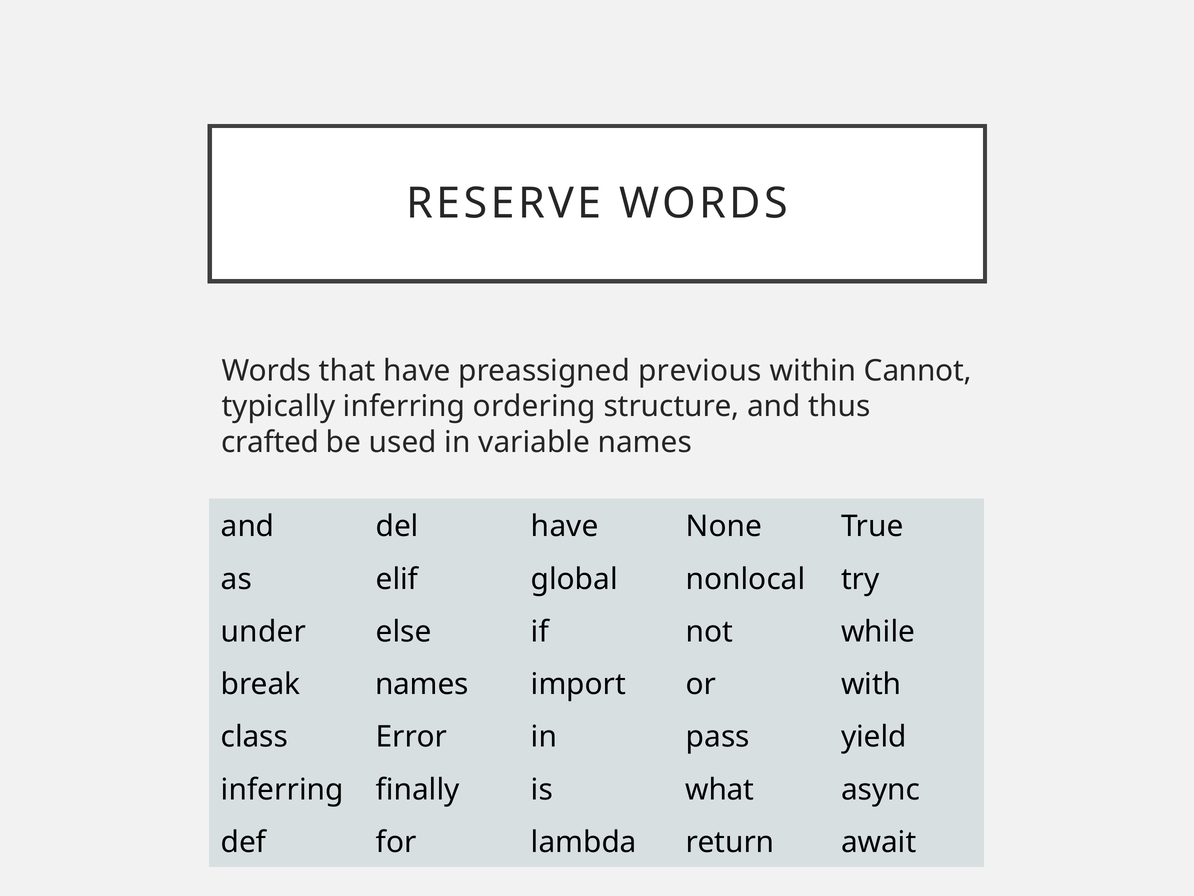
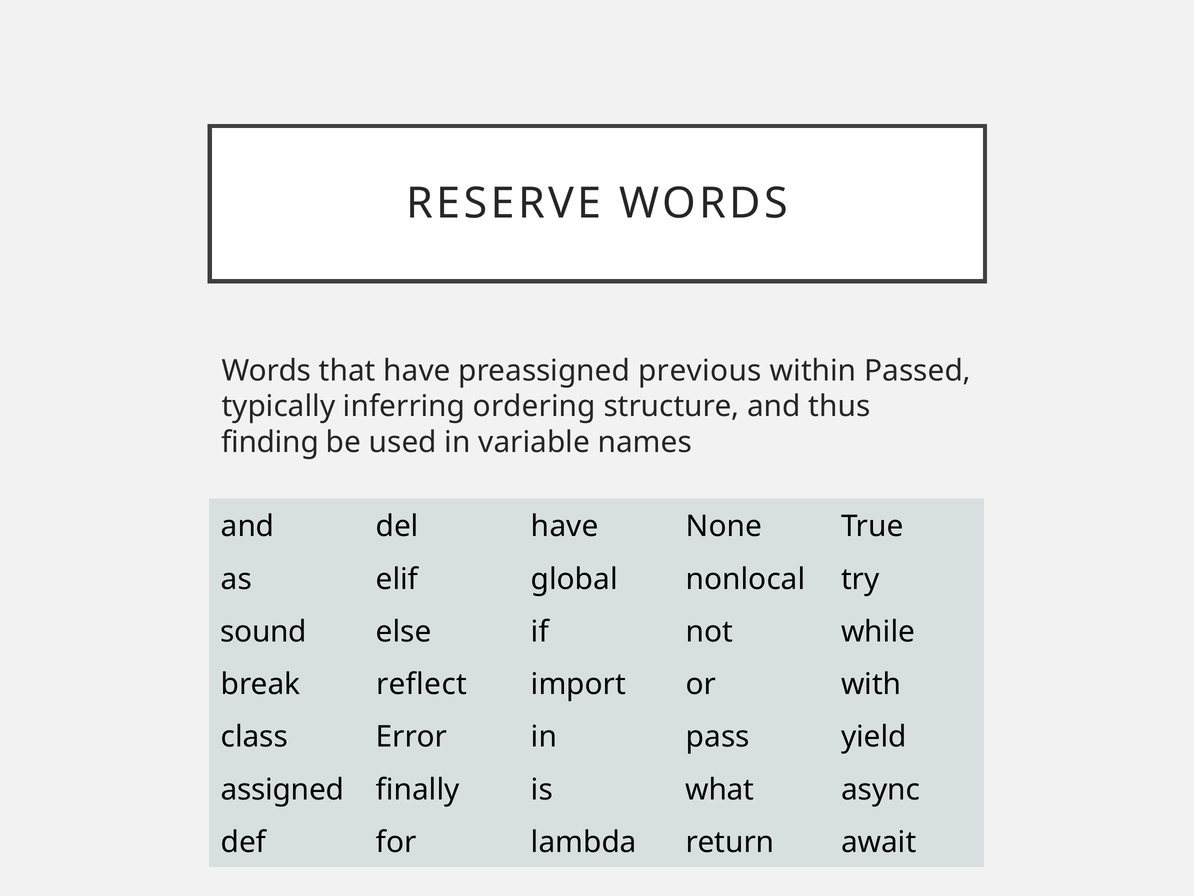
Cannot: Cannot -> Passed
crafted: crafted -> finding
under: under -> sound
break names: names -> reflect
inferring at (282, 789): inferring -> assigned
